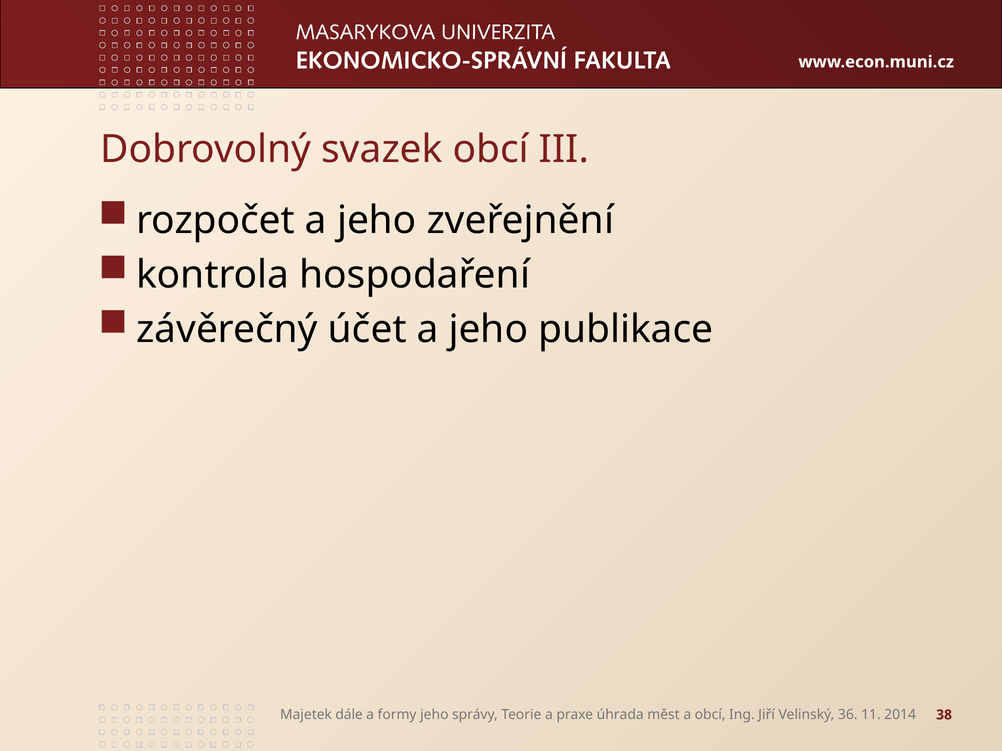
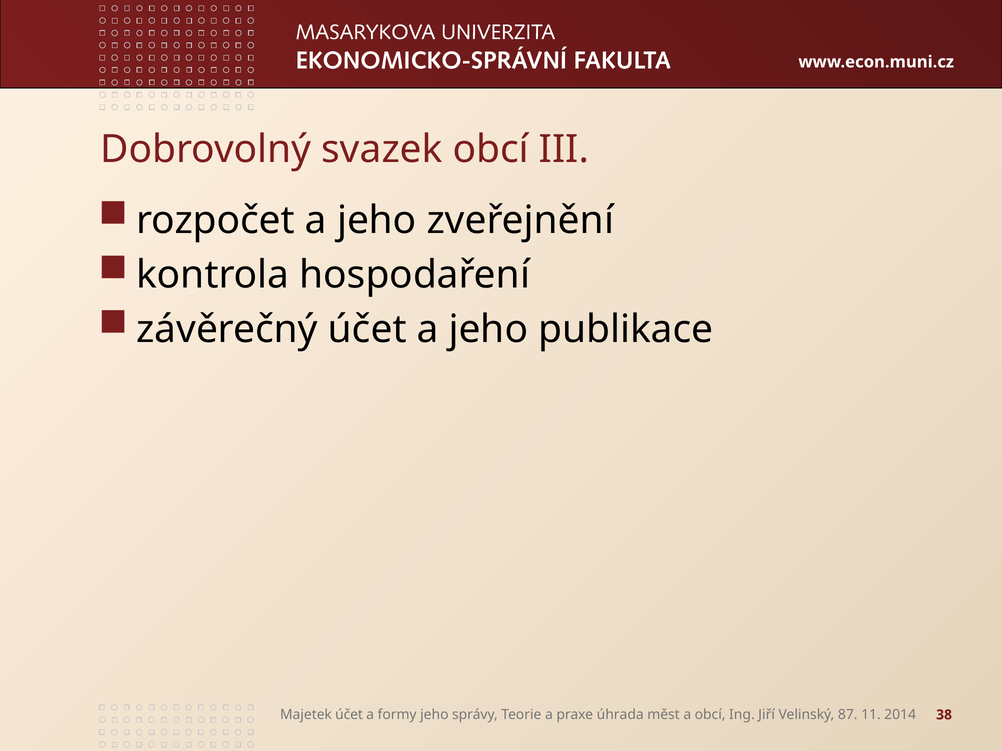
Majetek dále: dále -> účet
36: 36 -> 87
